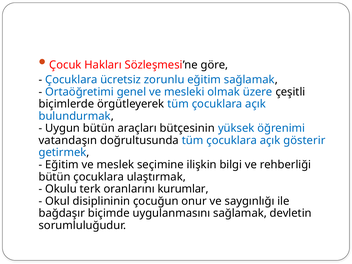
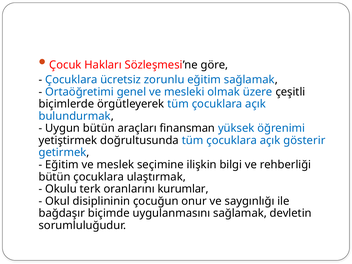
bütçesinin: bütçesinin -> finansman
vatandaşın: vatandaşın -> yetiştirmek
